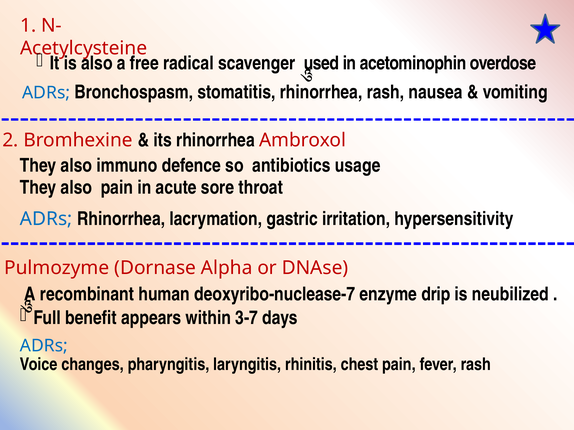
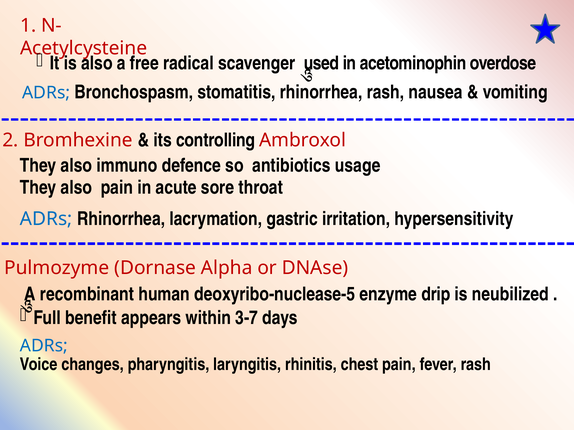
its rhinorrhea: rhinorrhea -> controlling
deoxyribo-nuclease-7: deoxyribo-nuclease-7 -> deoxyribo-nuclease-5
